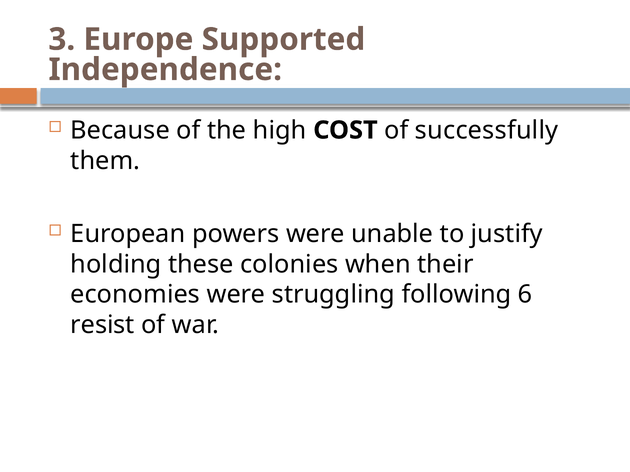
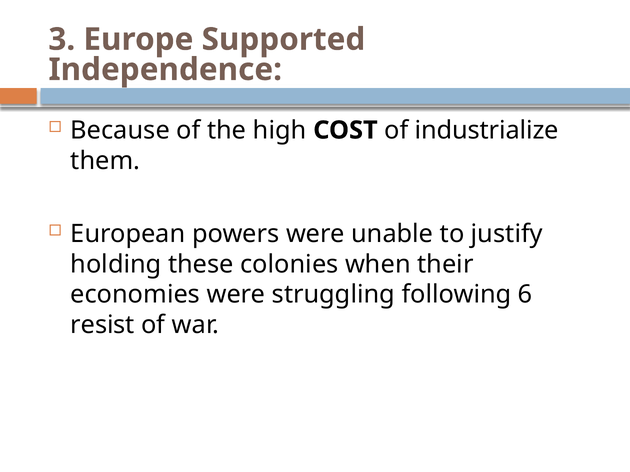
successfully: successfully -> industrialize
